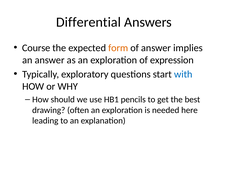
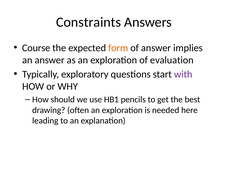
Differential: Differential -> Constraints
expression: expression -> evaluation
with colour: blue -> purple
